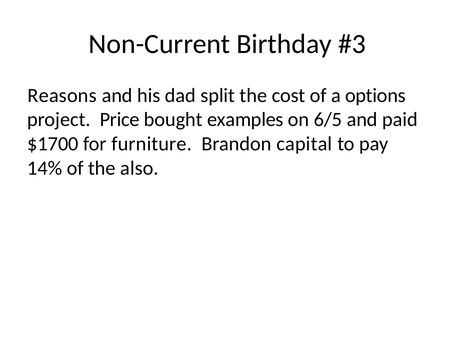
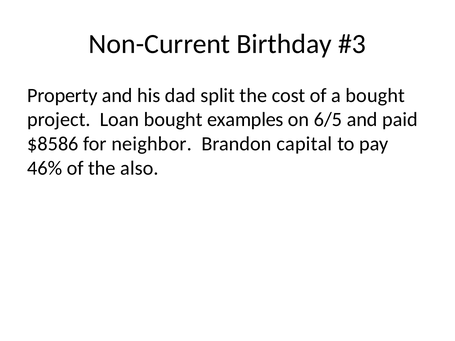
Reasons: Reasons -> Property
a options: options -> bought
Price: Price -> Loan
$1700: $1700 -> $8586
furniture: furniture -> neighbor
14%: 14% -> 46%
